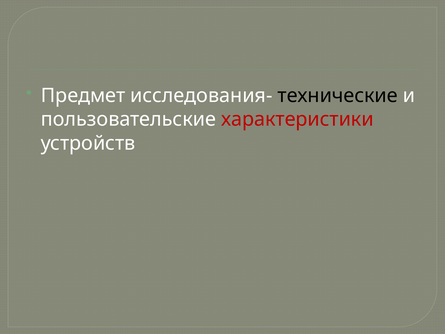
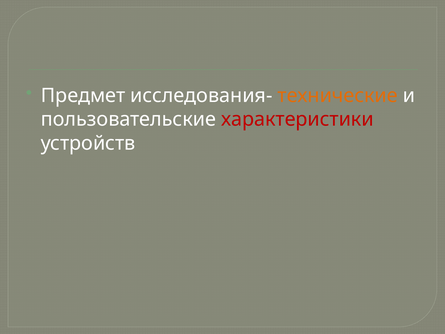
технические colour: black -> orange
